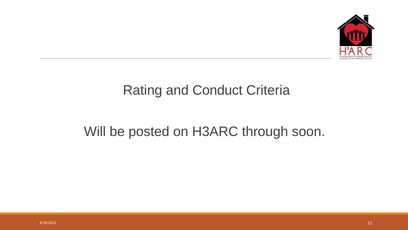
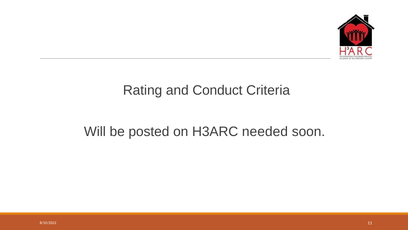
through: through -> needed
